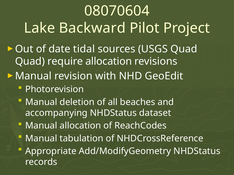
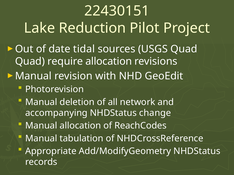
08070604: 08070604 -> 22430151
Backward: Backward -> Reduction
beaches: beaches -> network
dataset: dataset -> change
